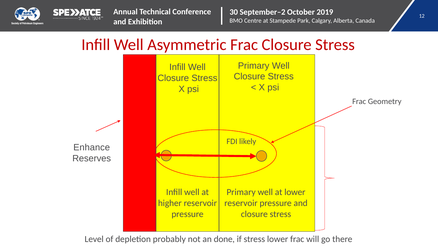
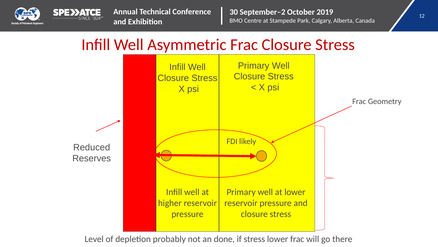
Enhance: Enhance -> Reduced
